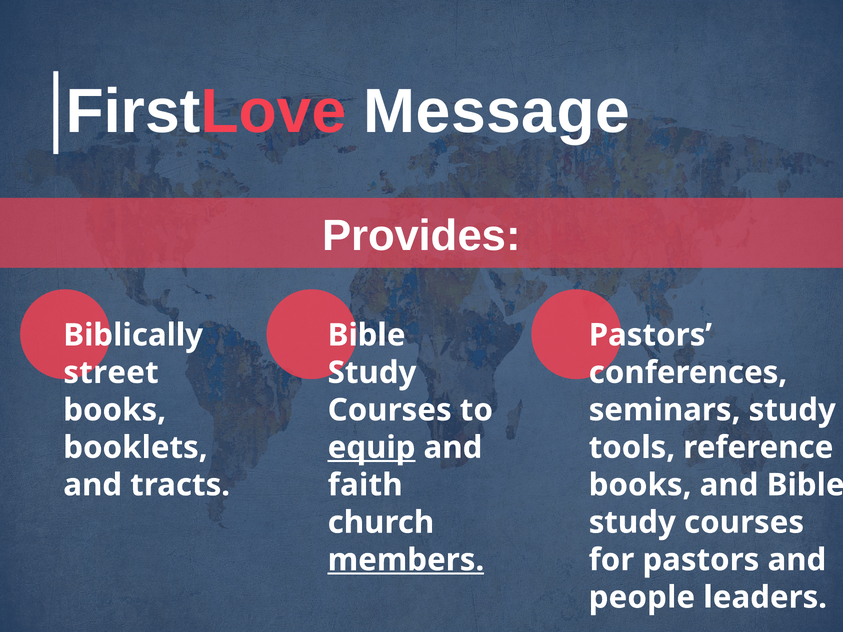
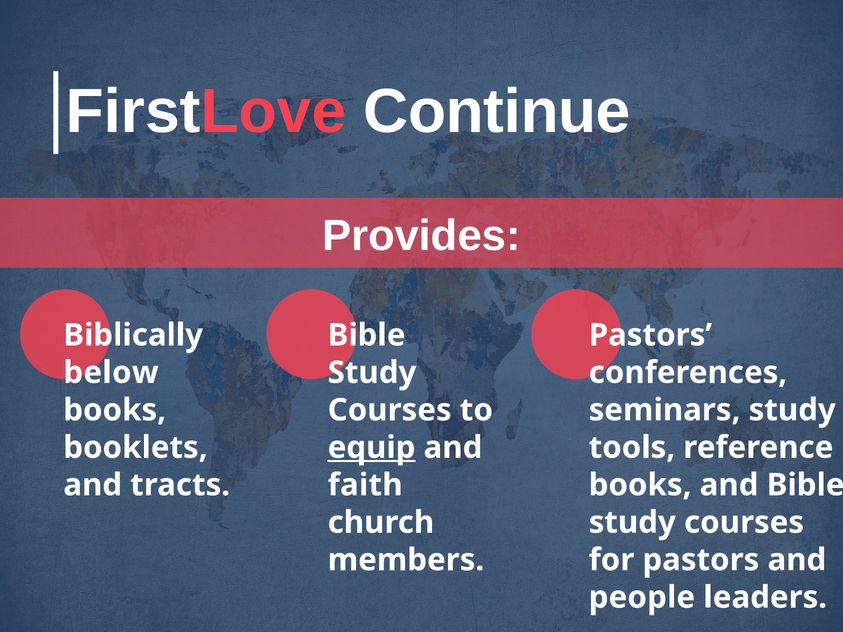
Message: Message -> Continue
street: street -> below
members underline: present -> none
